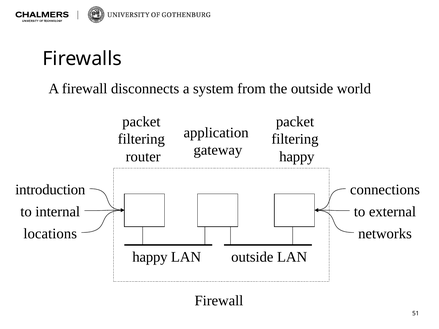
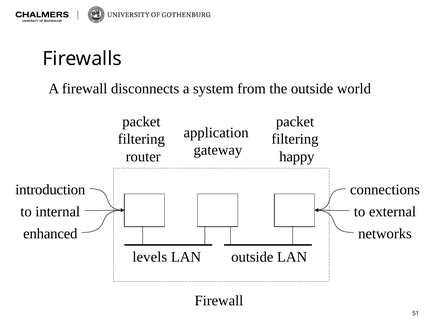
locations: locations -> enhanced
happy at (150, 257): happy -> levels
